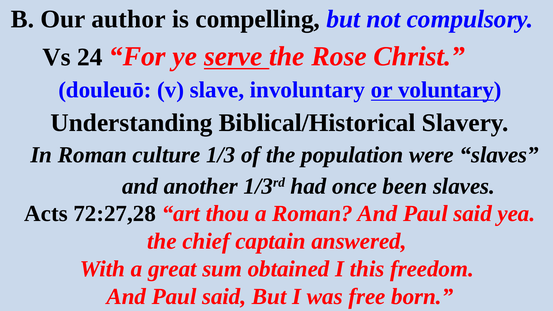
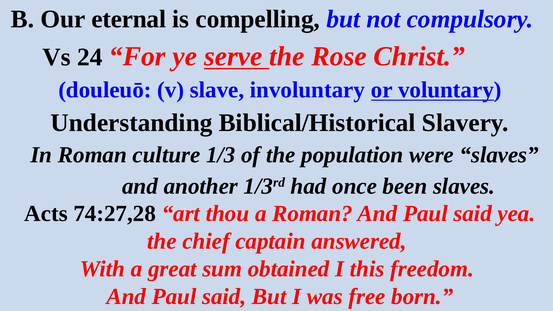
author: author -> eternal
72:27,28: 72:27,28 -> 74:27,28
